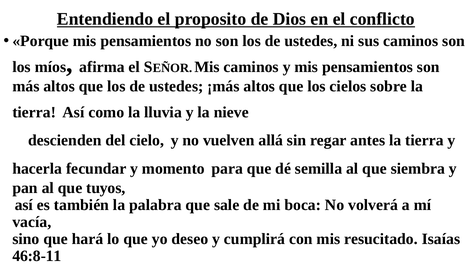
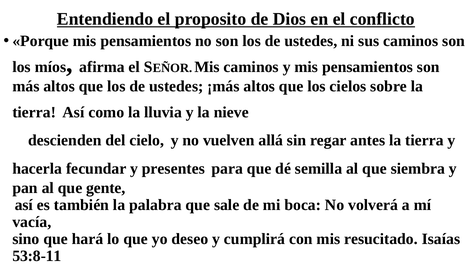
momento: momento -> presentes
tuyos: tuyos -> gente
46:8-11: 46:8-11 -> 53:8-11
